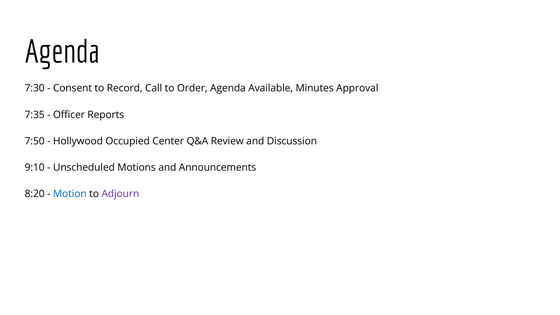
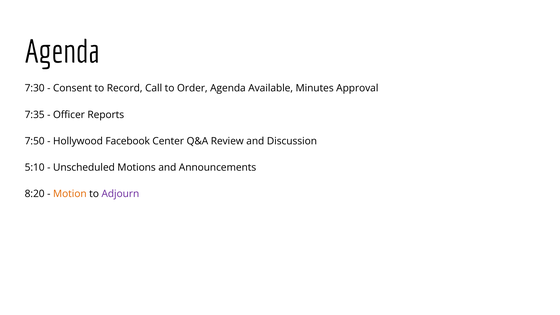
Occupied: Occupied -> Facebook
9:10: 9:10 -> 5:10
Motion colour: blue -> orange
